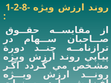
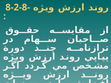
1-2-8-: 1-2-8- -> 8-2-8-
